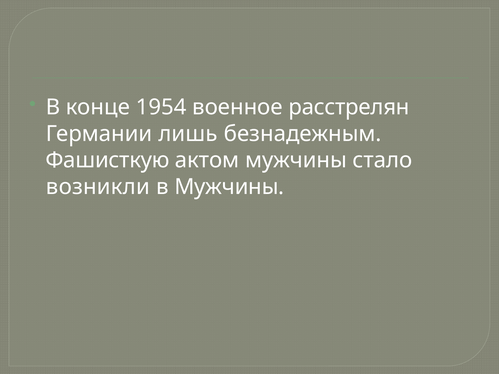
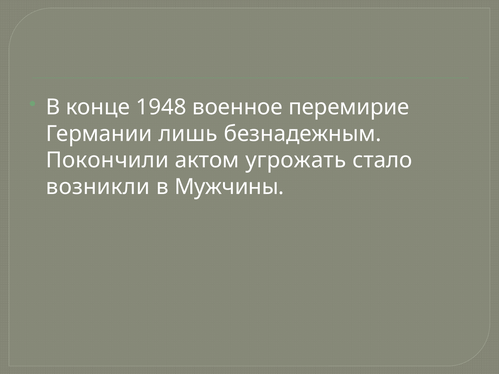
1954: 1954 -> 1948
расстрелян: расстрелян -> перемирие
Фашисткую: Фашисткую -> Покончили
актом мужчины: мужчины -> угрожать
